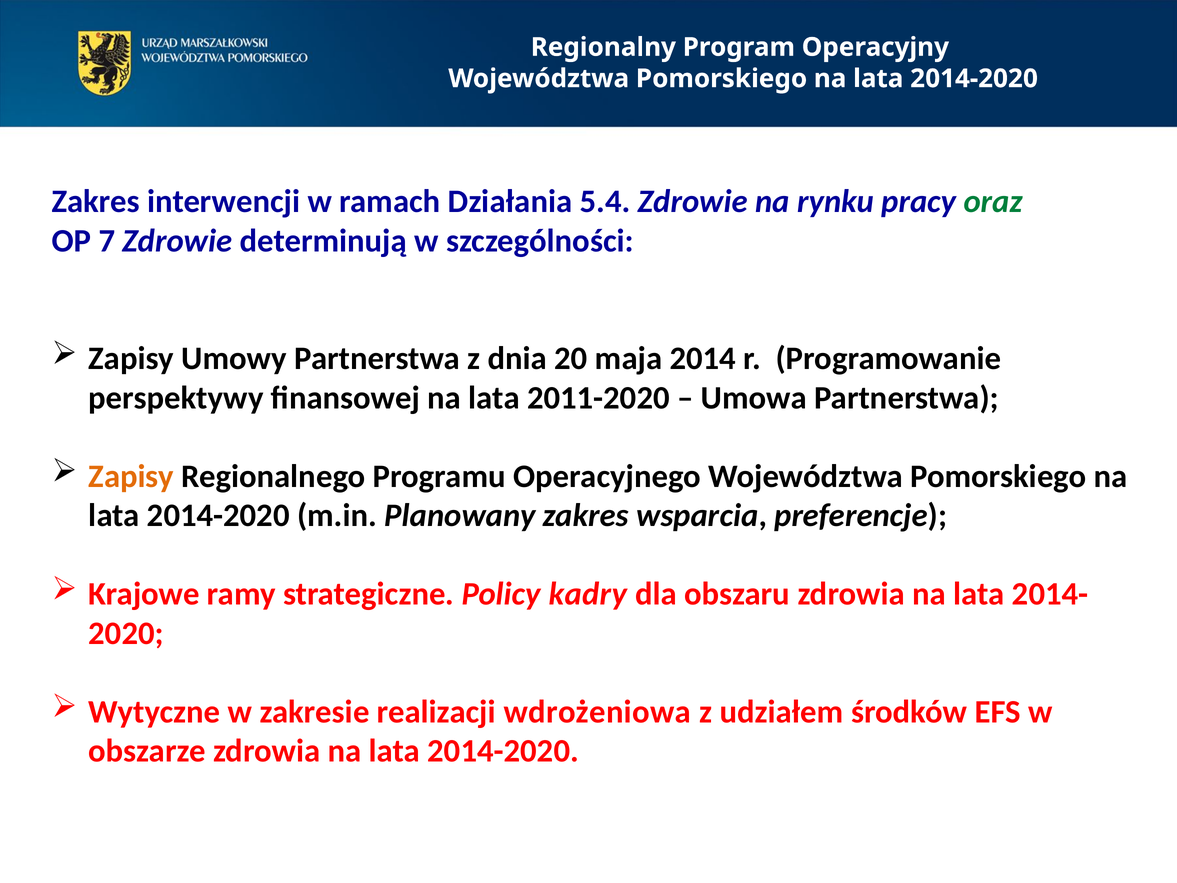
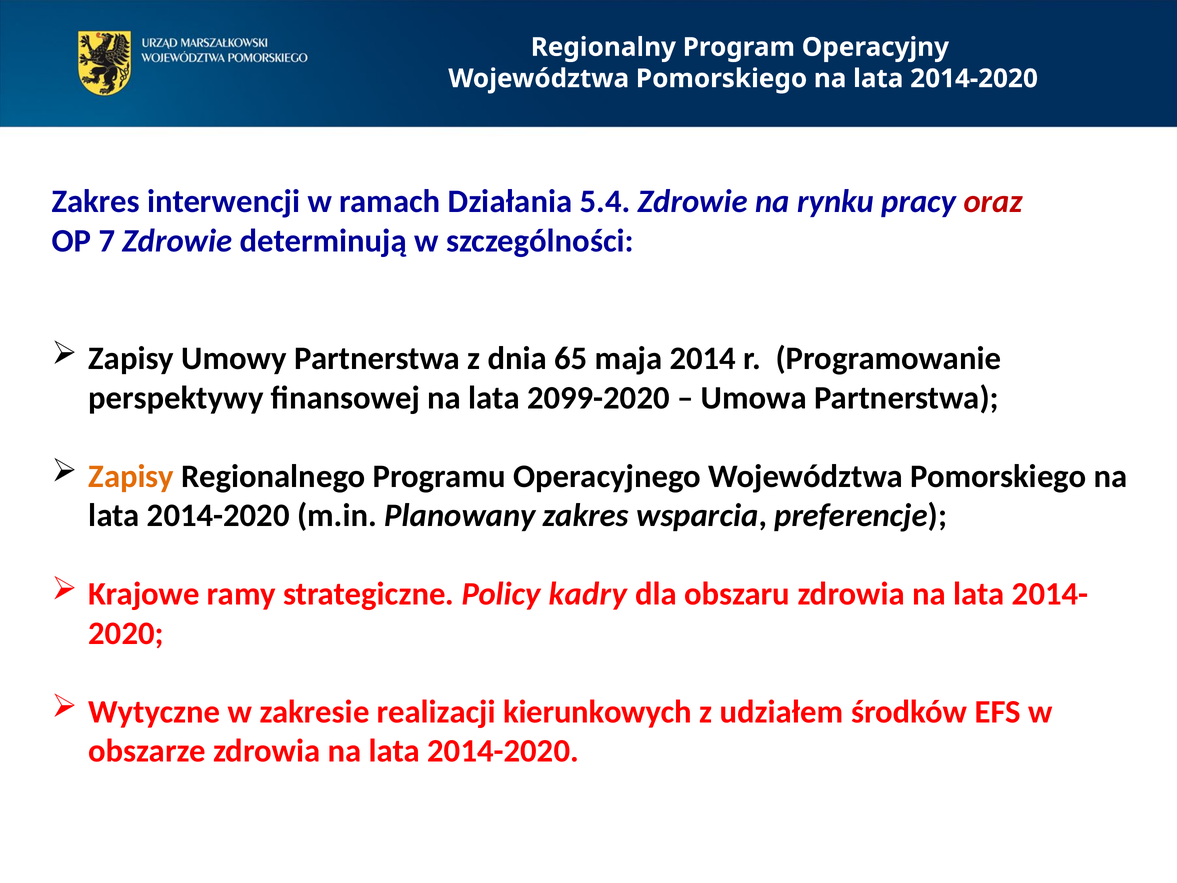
oraz colour: green -> red
20: 20 -> 65
2011-2020: 2011-2020 -> 2099-2020
wdrożeniowa: wdrożeniowa -> kierunkowych
